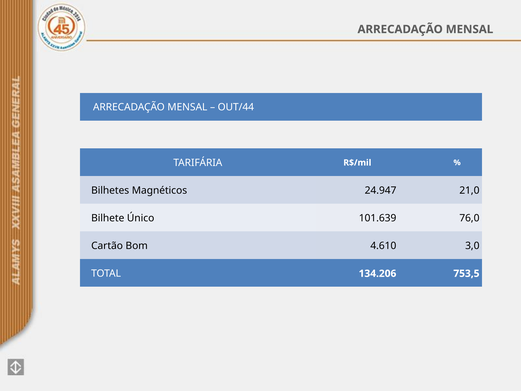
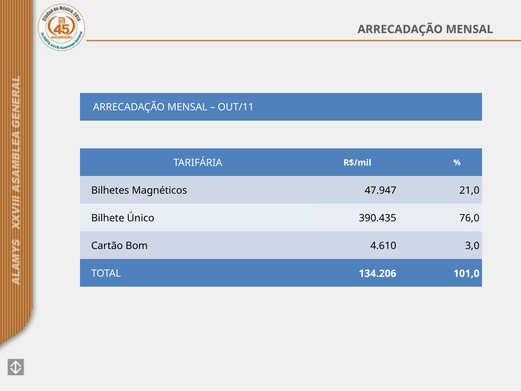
OUT/44: OUT/44 -> OUT/11
24.947: 24.947 -> 47.947
101.639: 101.639 -> 390.435
753,5: 753,5 -> 101,0
